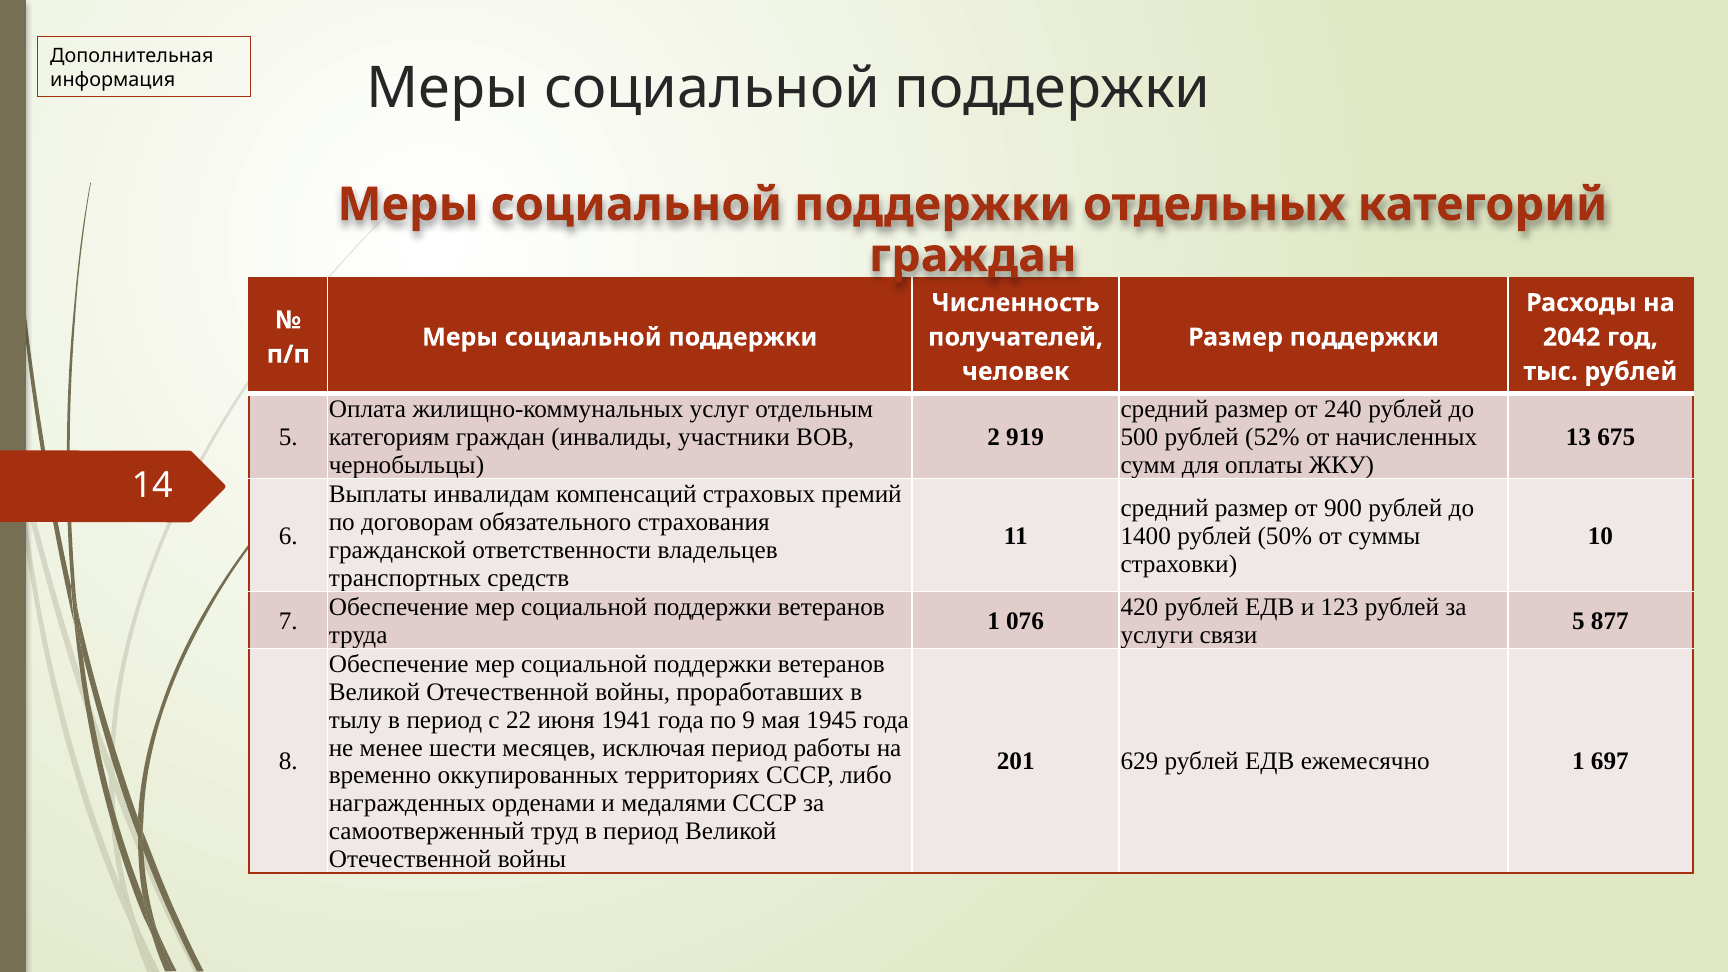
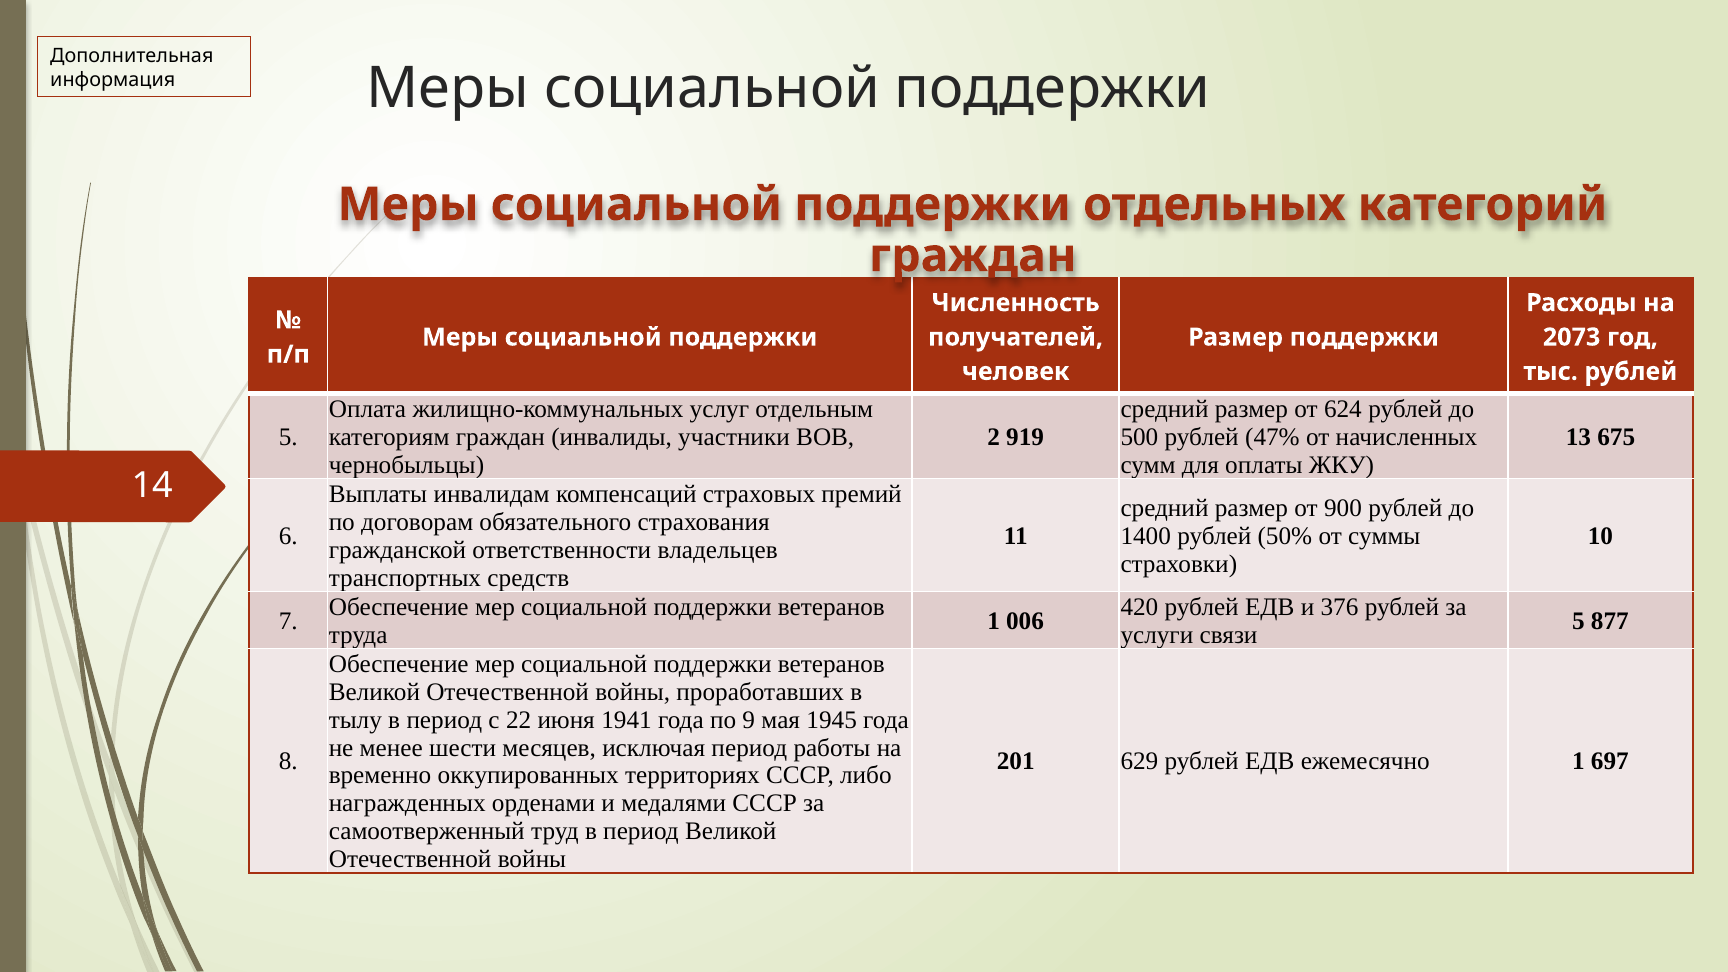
2042: 2042 -> 2073
240: 240 -> 624
52%: 52% -> 47%
123: 123 -> 376
076: 076 -> 006
